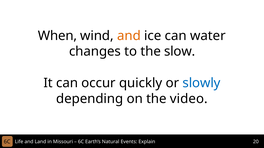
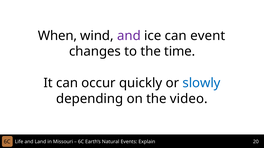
and at (129, 36) colour: orange -> purple
water: water -> event
slow: slow -> time
